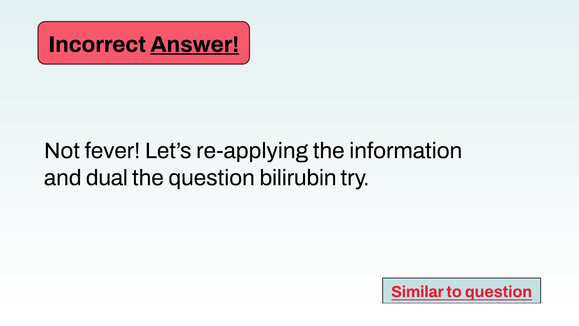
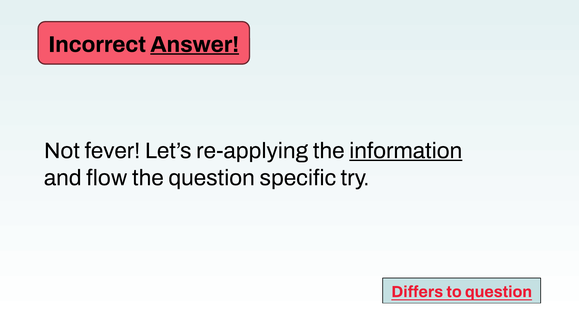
information underline: none -> present
dual: dual -> flow
bilirubin: bilirubin -> specific
Similar: Similar -> Differs
